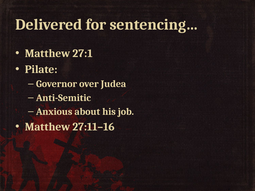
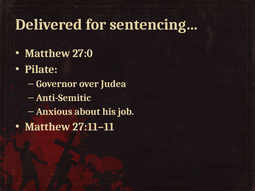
27:1: 27:1 -> 27:0
27:11–16: 27:11–16 -> 27:11–11
